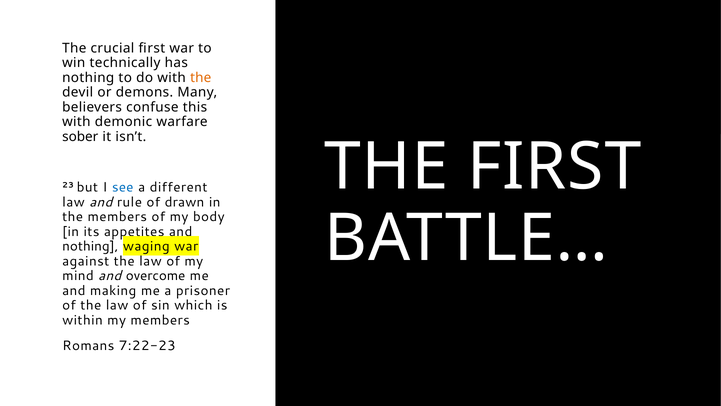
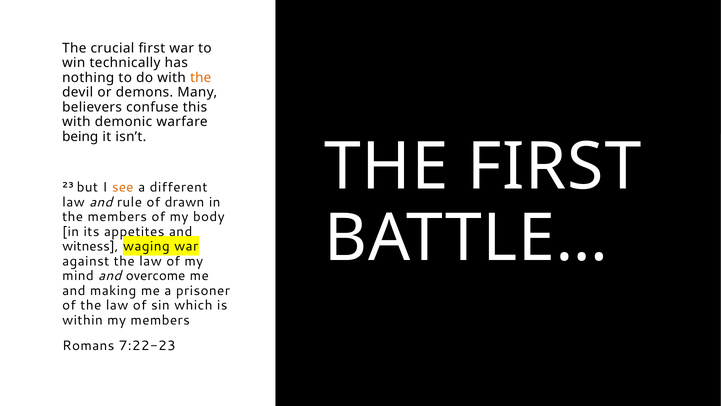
sober: sober -> being
see colour: blue -> orange
nothing at (90, 246): nothing -> witness
